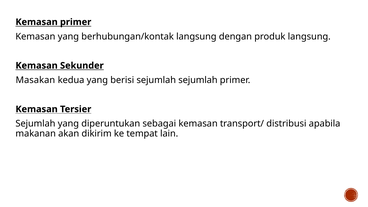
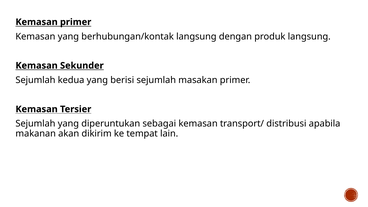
Masakan at (35, 80): Masakan -> Sejumlah
sejumlah sejumlah: sejumlah -> masakan
